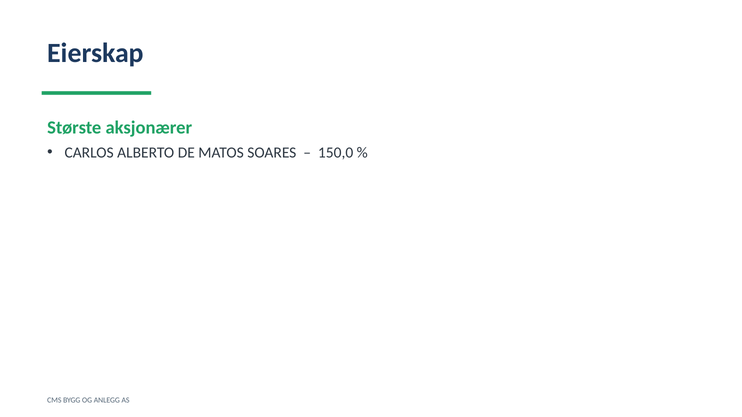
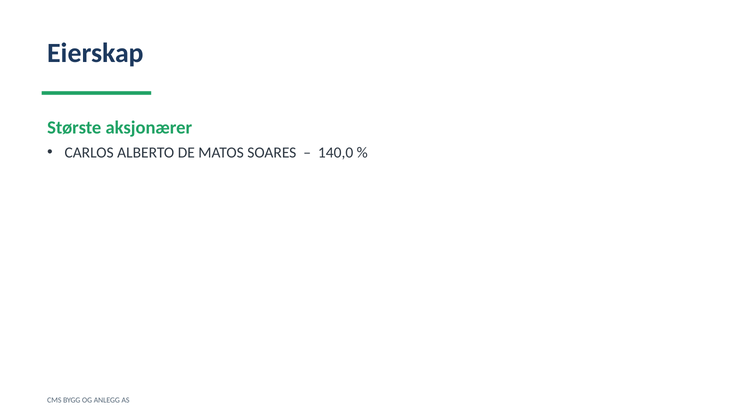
150,0: 150,0 -> 140,0
